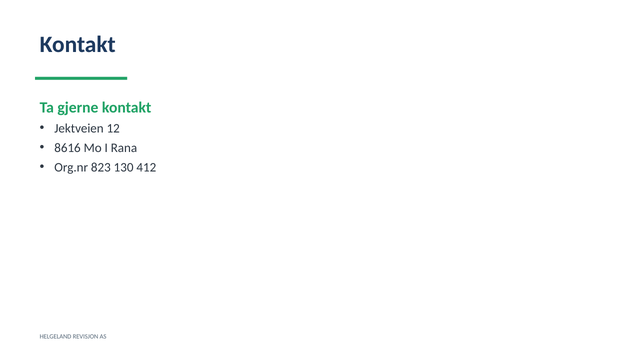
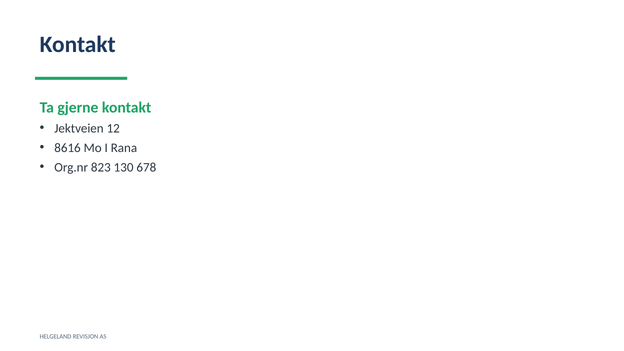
412: 412 -> 678
